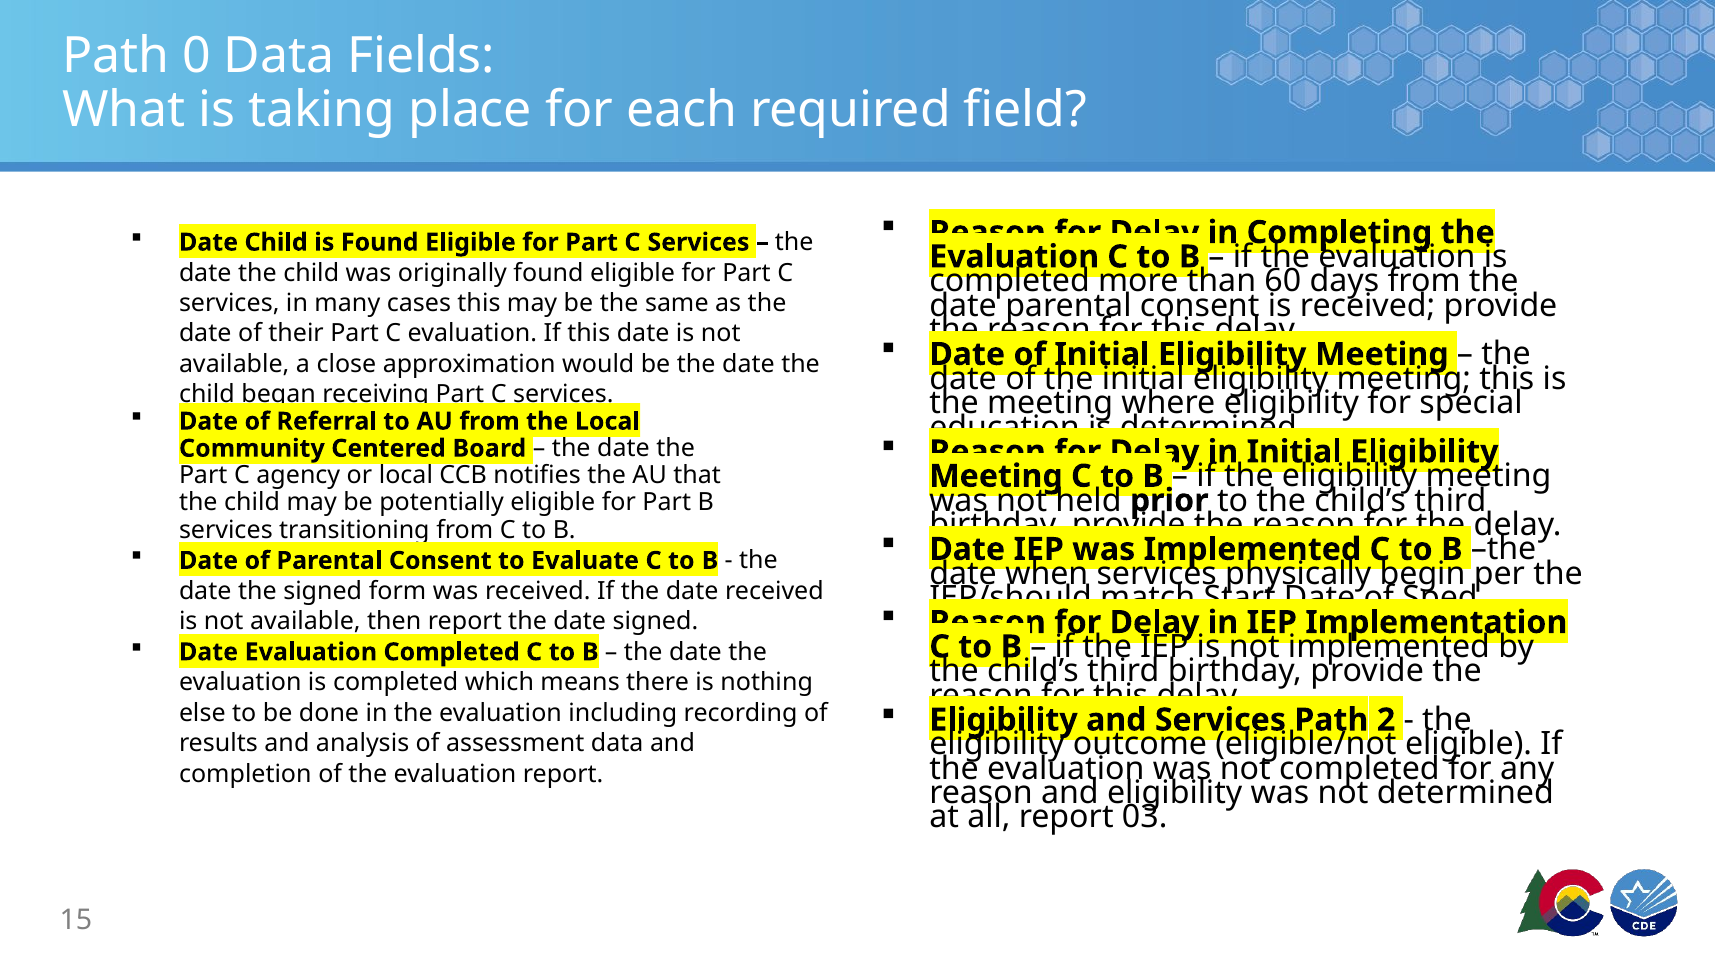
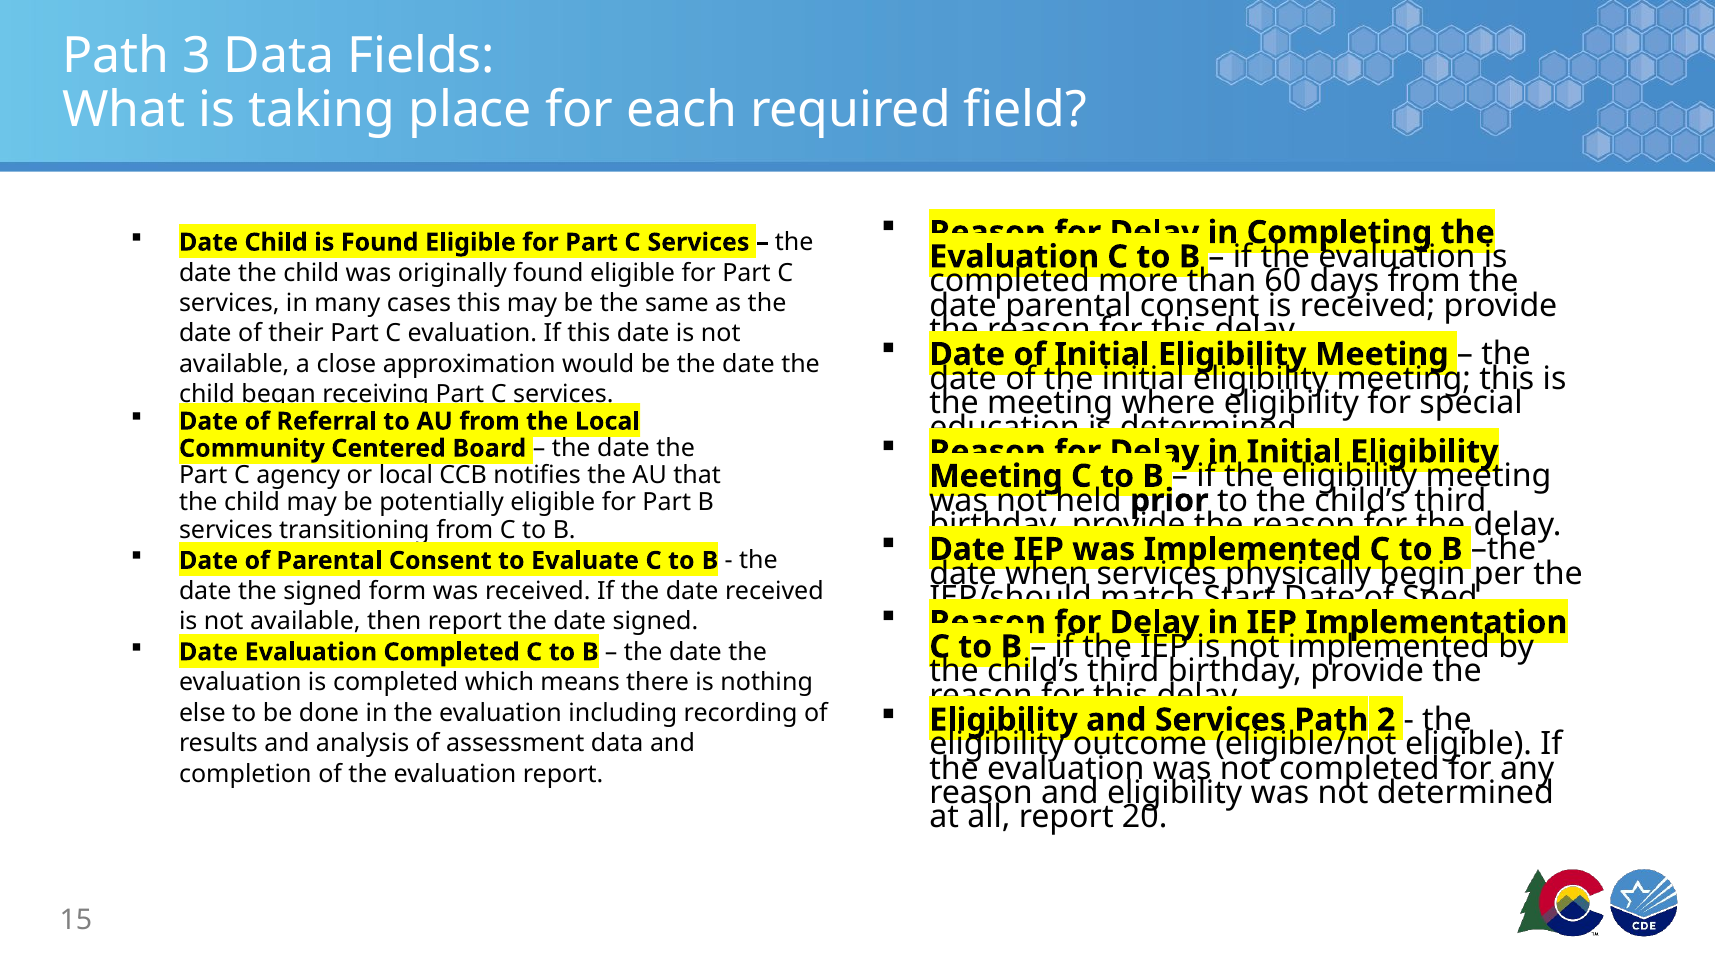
0: 0 -> 3
03: 03 -> 20
